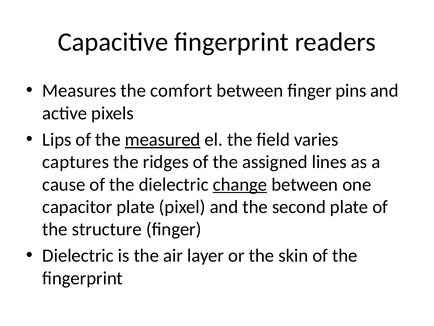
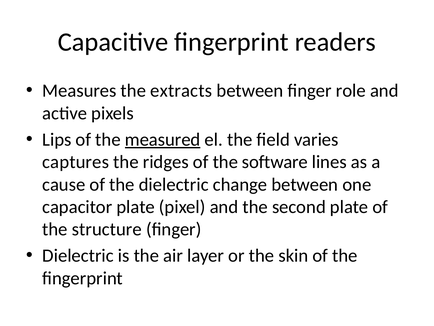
comfort: comfort -> extracts
pins: pins -> role
assigned: assigned -> software
change underline: present -> none
